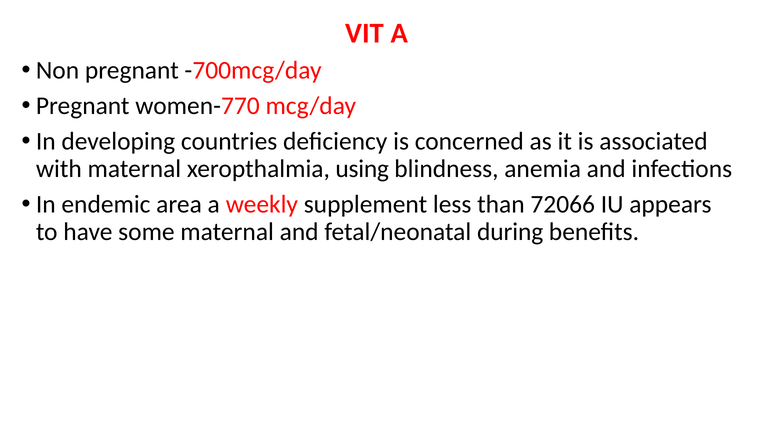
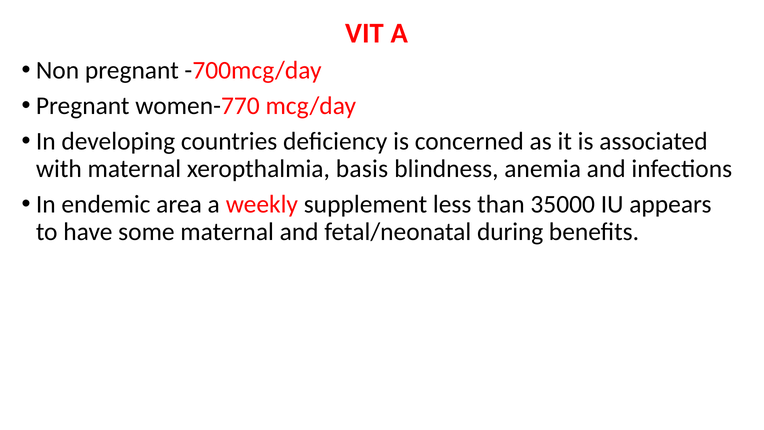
using: using -> basis
72066: 72066 -> 35000
